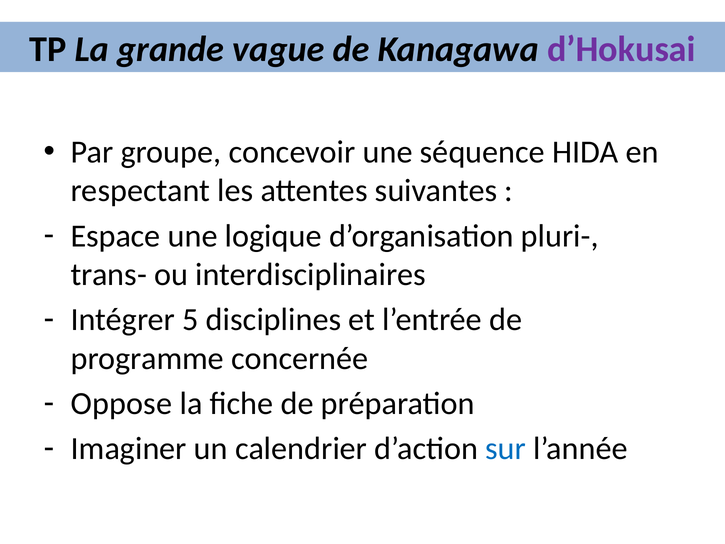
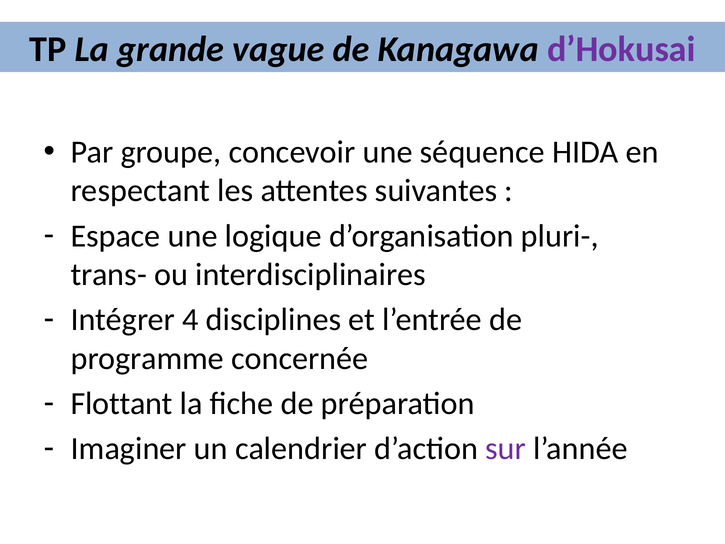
5: 5 -> 4
Oppose: Oppose -> Flottant
sur colour: blue -> purple
